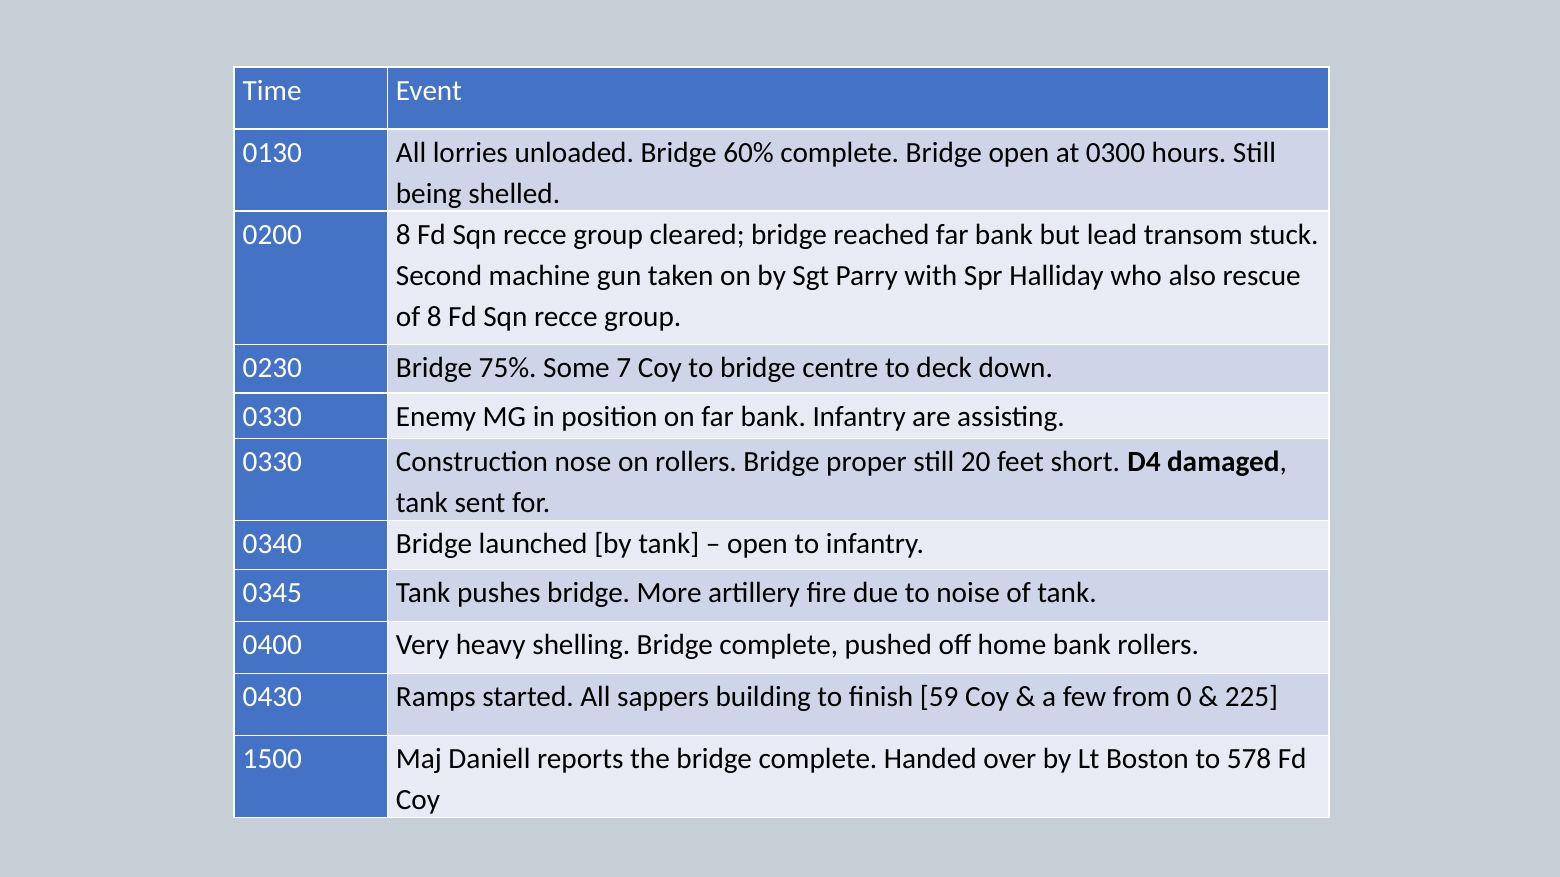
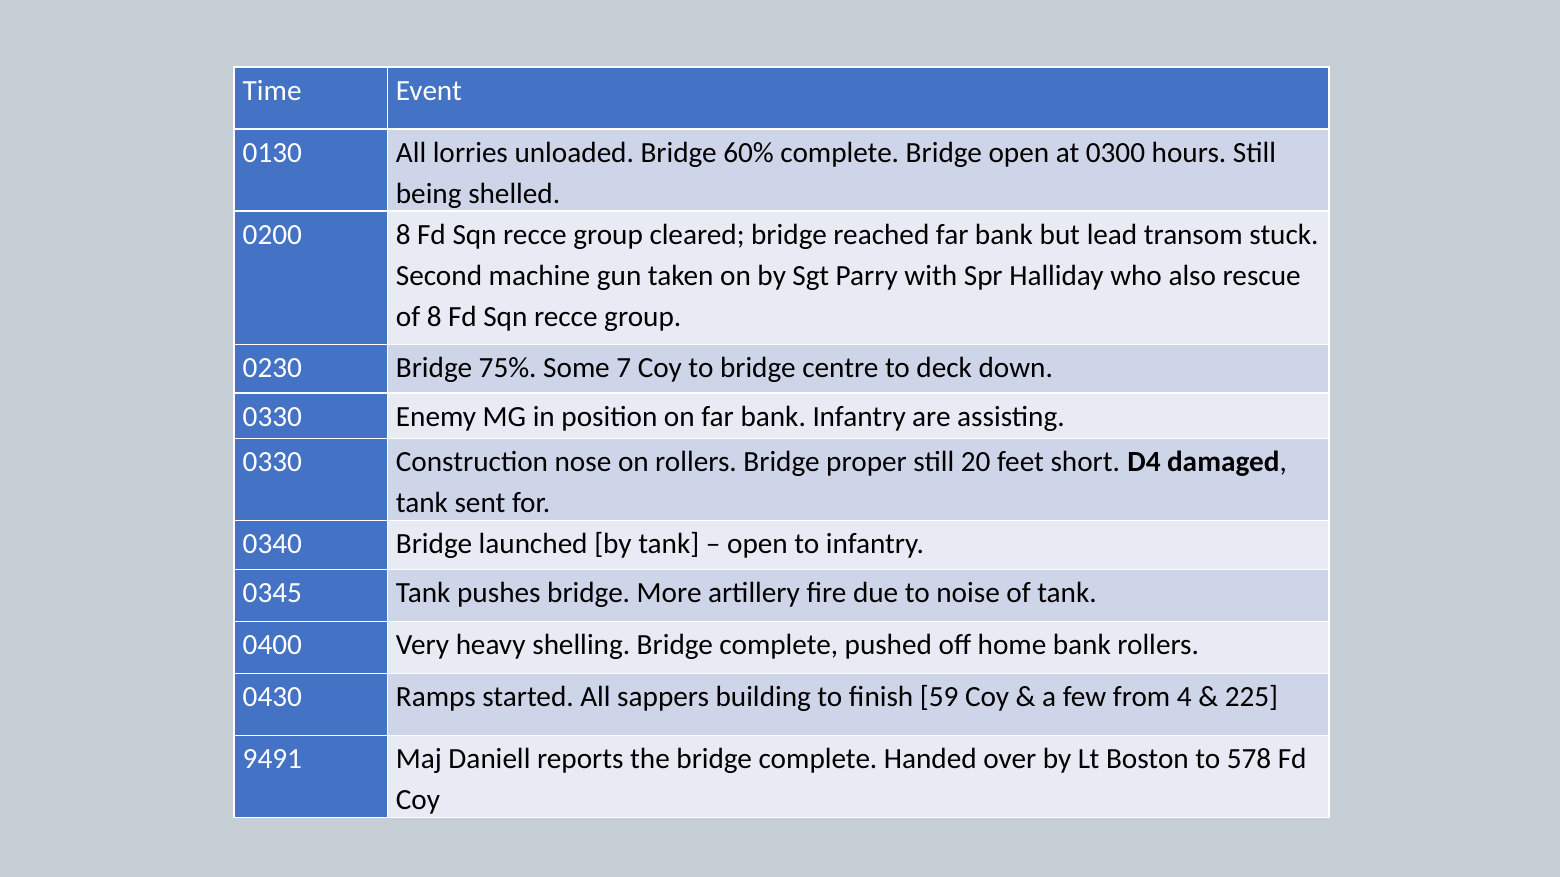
0: 0 -> 4
1500: 1500 -> 9491
